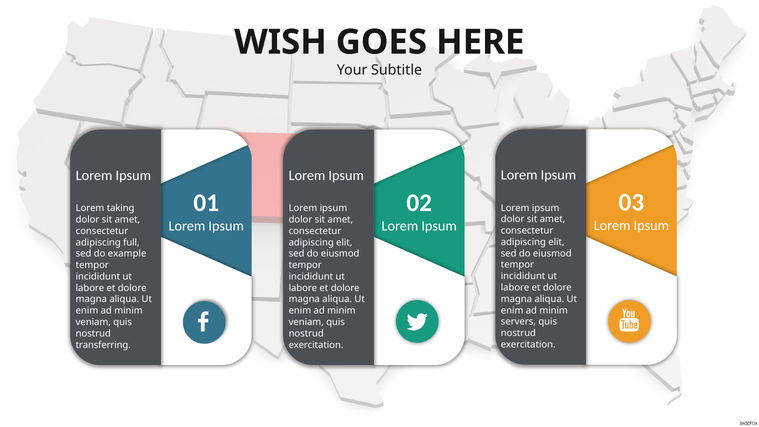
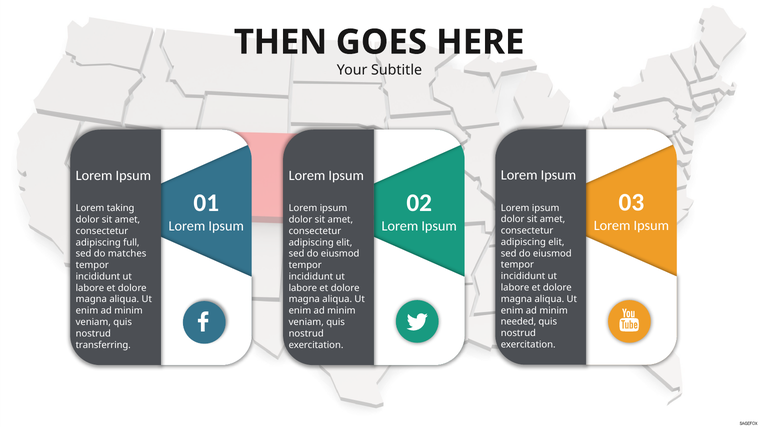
WISH: WISH -> THEN
example: example -> matches
servers: servers -> needed
